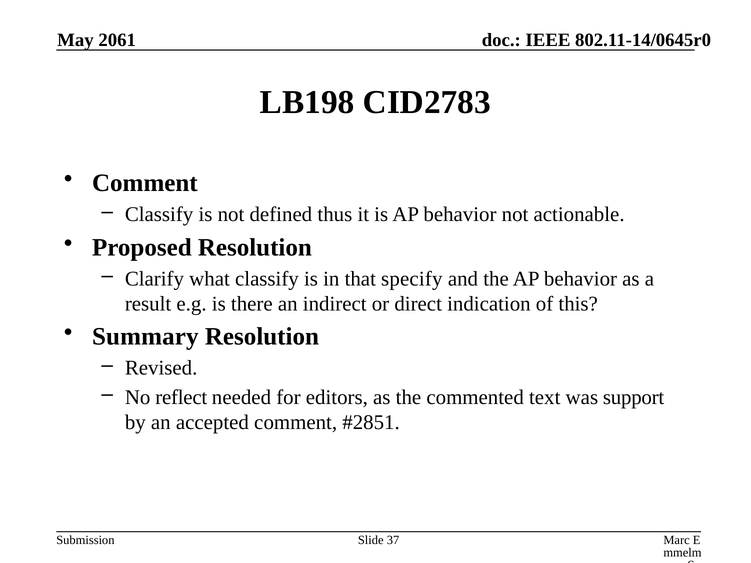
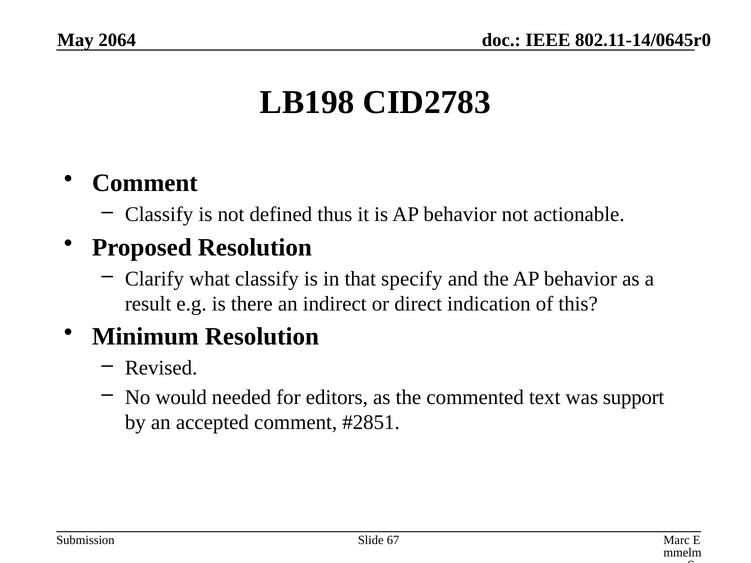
2061: 2061 -> 2064
Summary: Summary -> Minimum
reflect: reflect -> would
37: 37 -> 67
